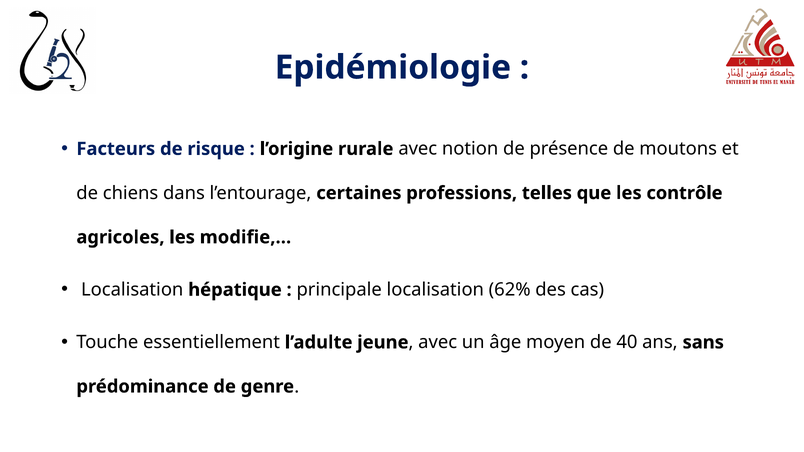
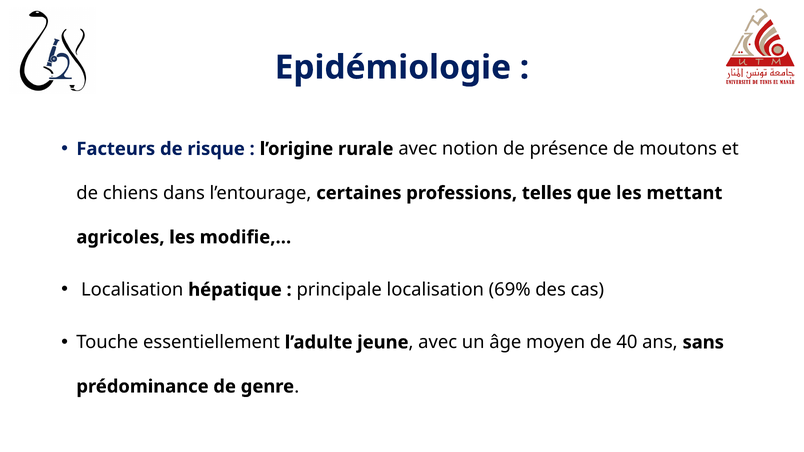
contrôle: contrôle -> mettant
62%: 62% -> 69%
